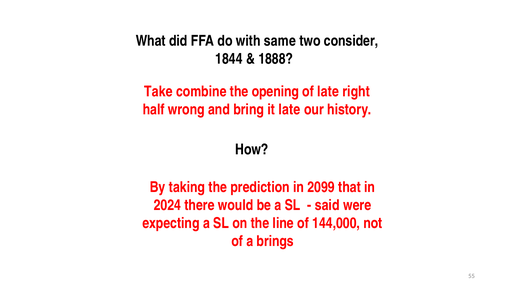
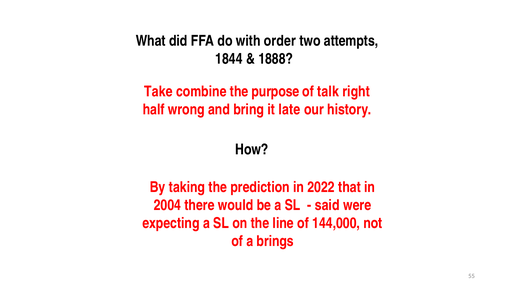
same: same -> order
consider: consider -> attempts
opening: opening -> purpose
of late: late -> talk
2099: 2099 -> 2022
2024: 2024 -> 2004
